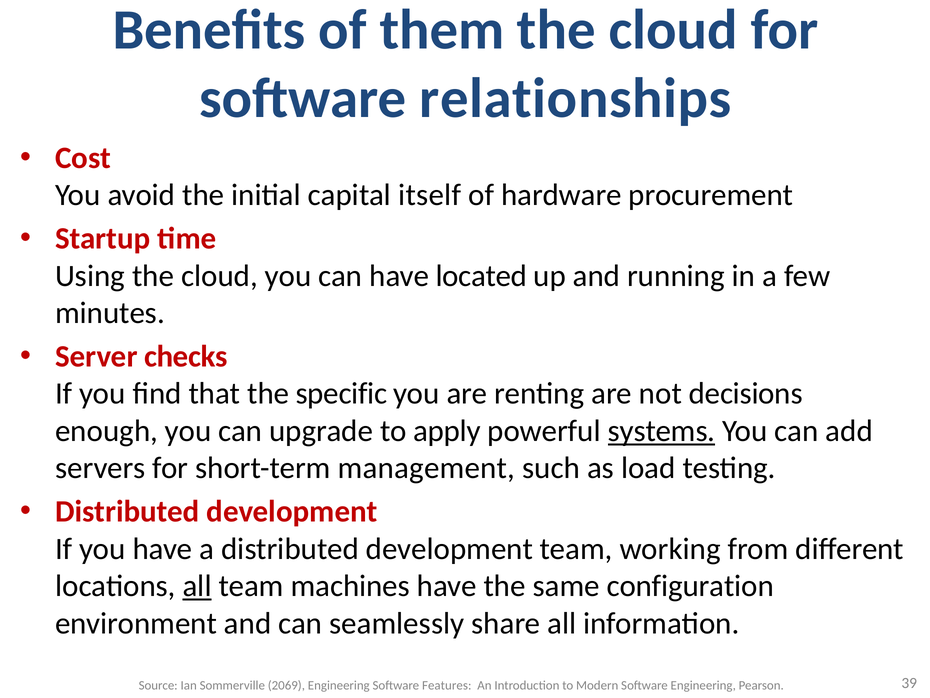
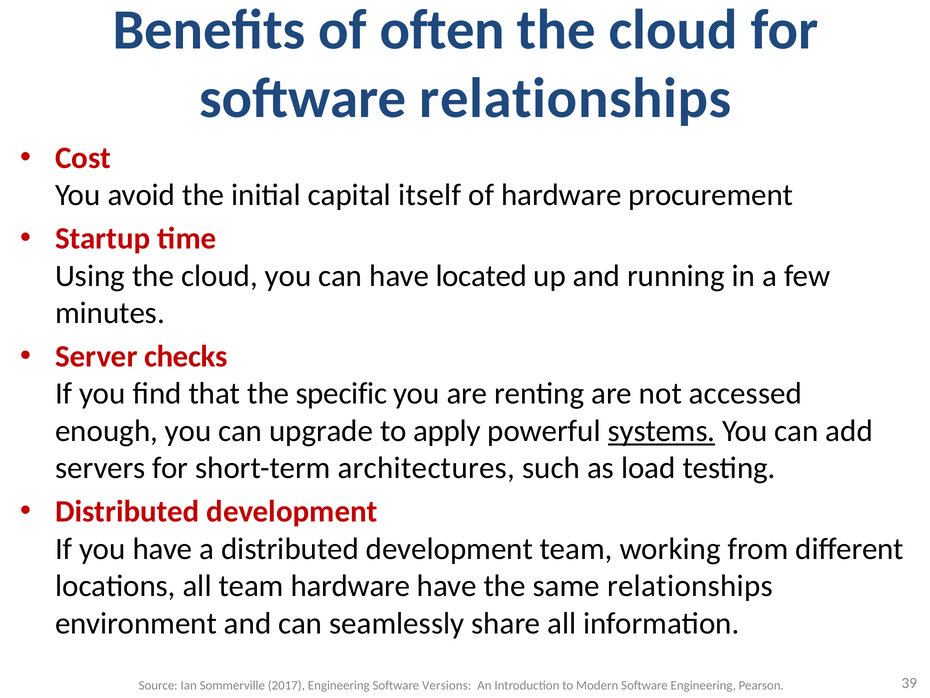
them: them -> often
decisions: decisions -> accessed
management: management -> architectures
all at (197, 586) underline: present -> none
team machines: machines -> hardware
same configuration: configuration -> relationships
2069: 2069 -> 2017
Features: Features -> Versions
